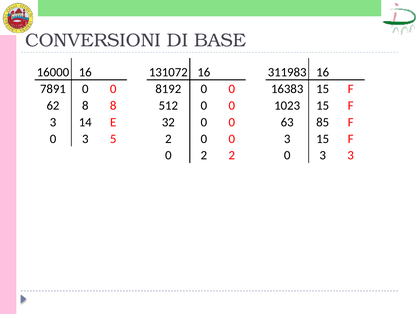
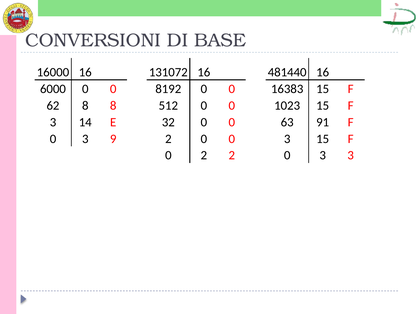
311983: 311983 -> 481440
7891: 7891 -> 6000
85: 85 -> 91
5: 5 -> 9
